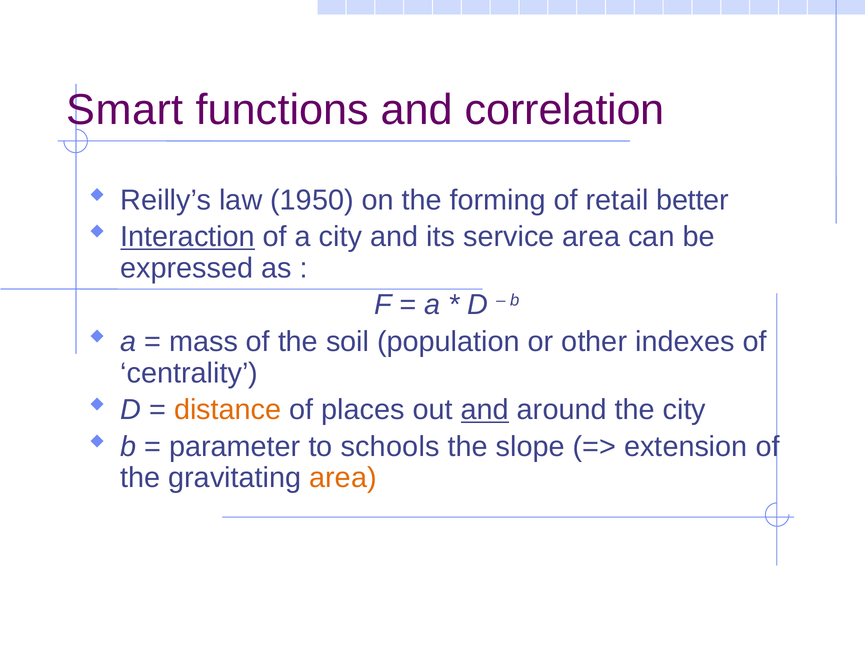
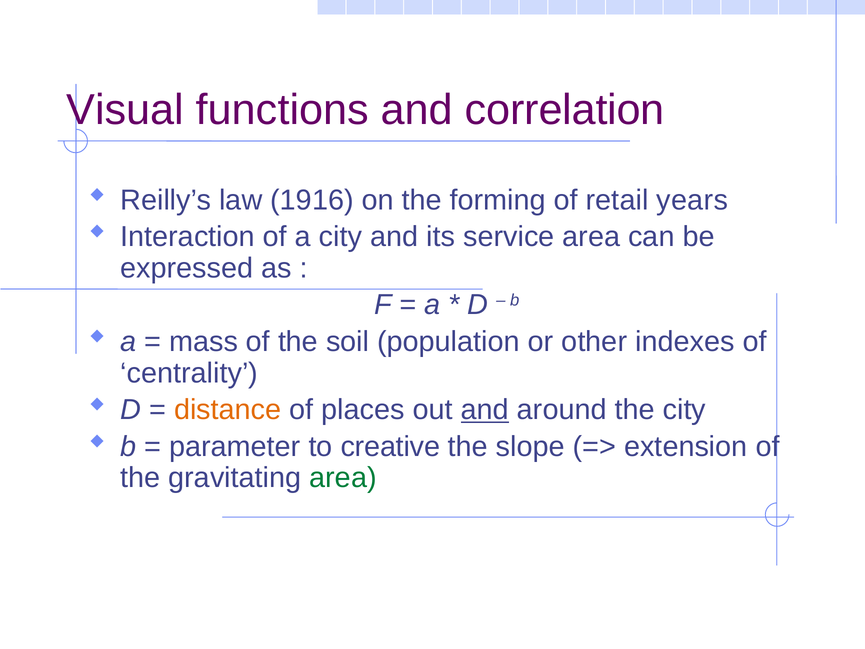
Smart: Smart -> Visual
1950: 1950 -> 1916
better: better -> years
Interaction underline: present -> none
schools: schools -> creative
area at (343, 478) colour: orange -> green
